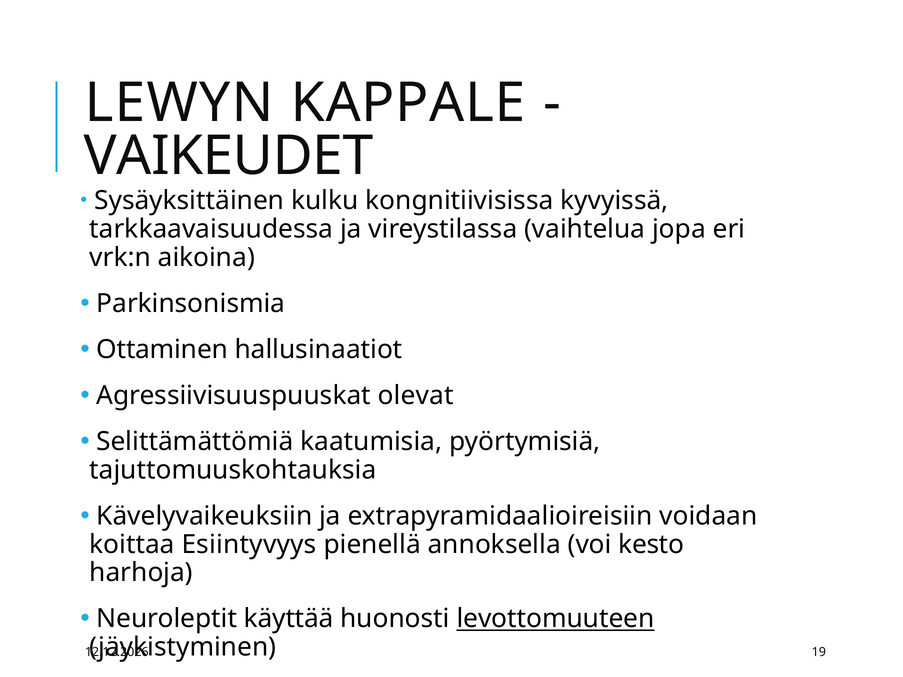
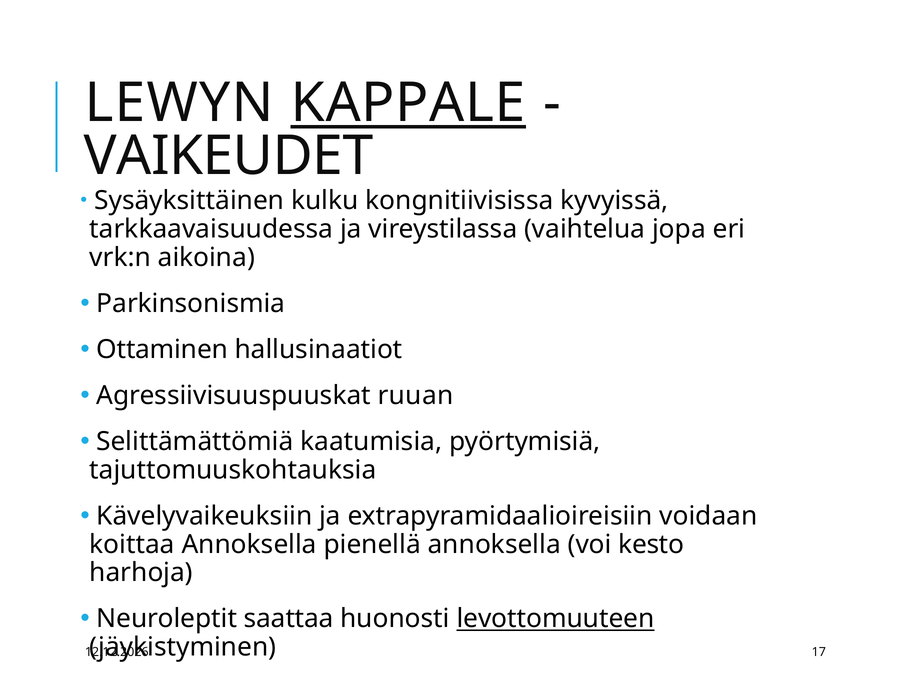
KAPPALE underline: none -> present
olevat: olevat -> ruuan
koittaa Esiintyvyys: Esiintyvyys -> Annoksella
käyttää: käyttää -> saattaa
19: 19 -> 17
